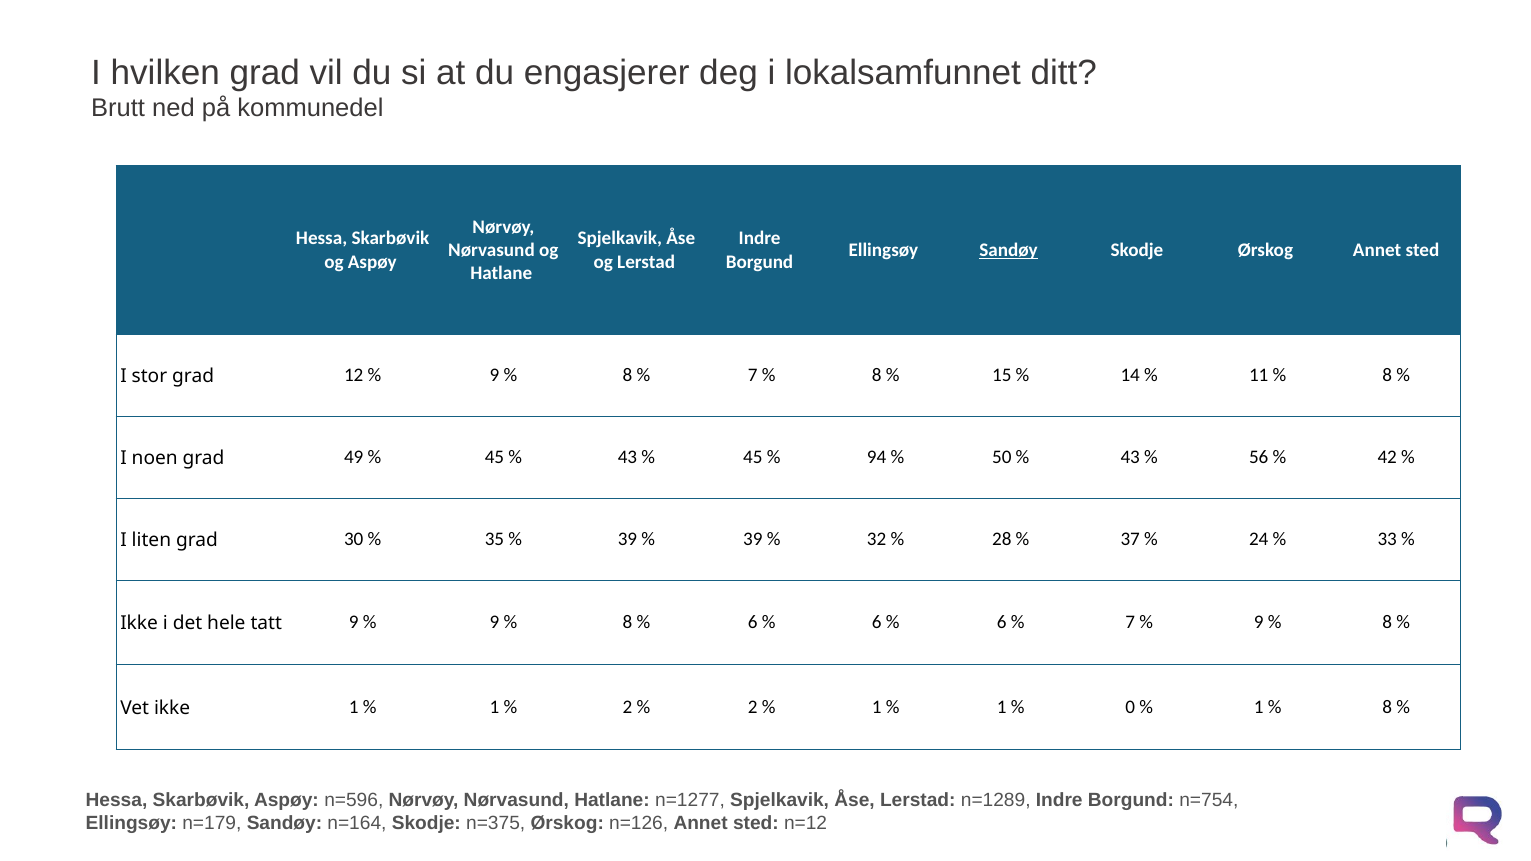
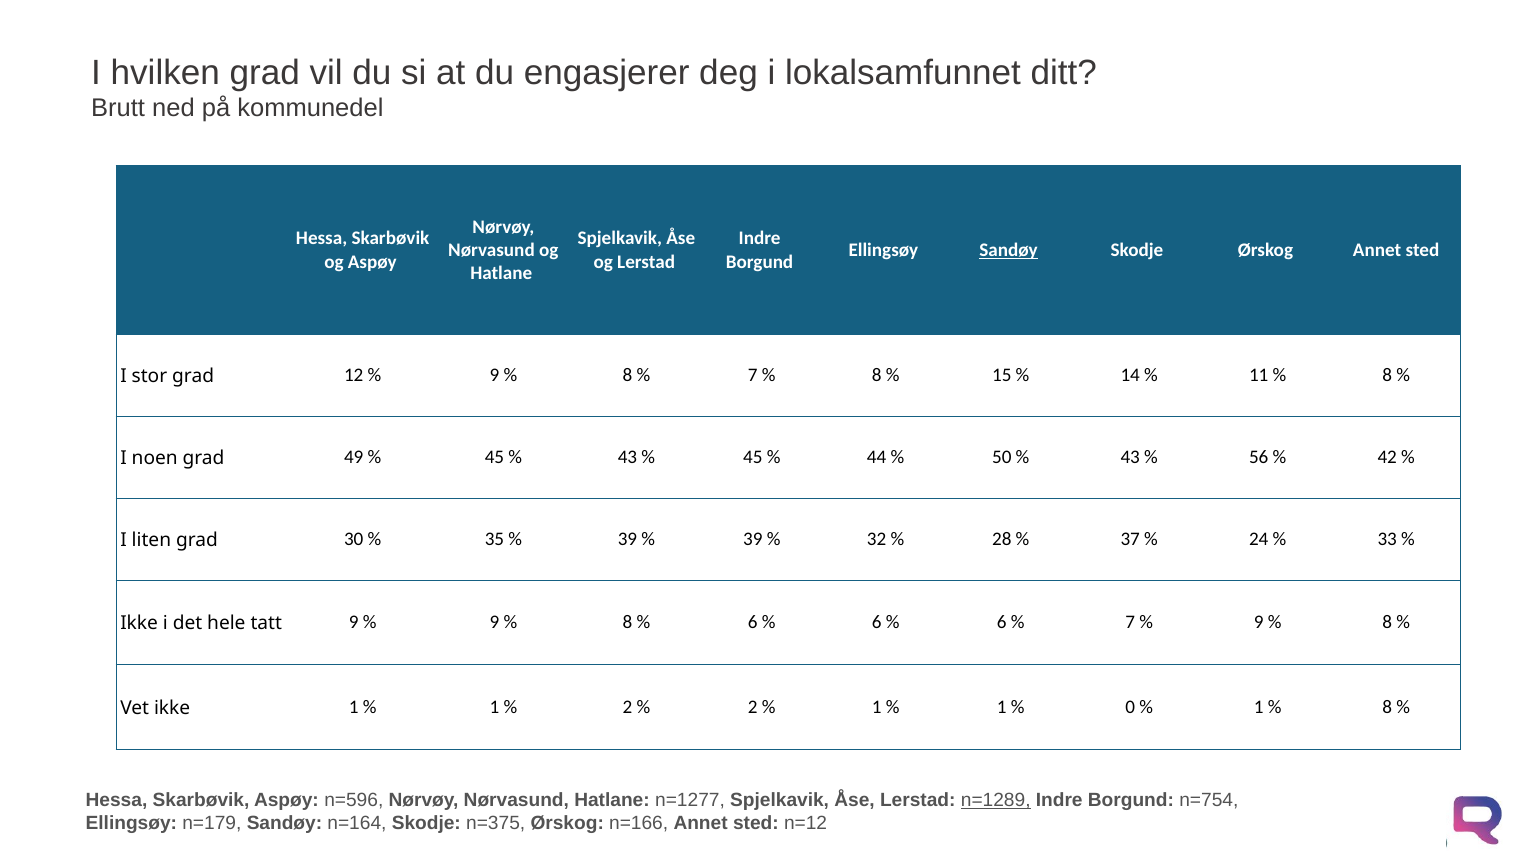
94: 94 -> 44
n=1289 underline: none -> present
n=126: n=126 -> n=166
